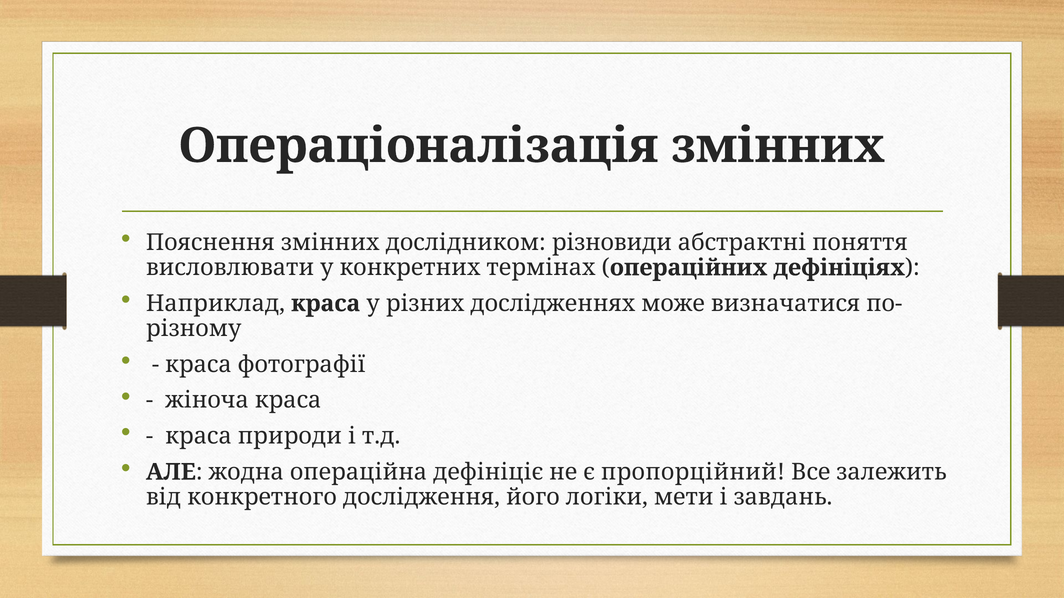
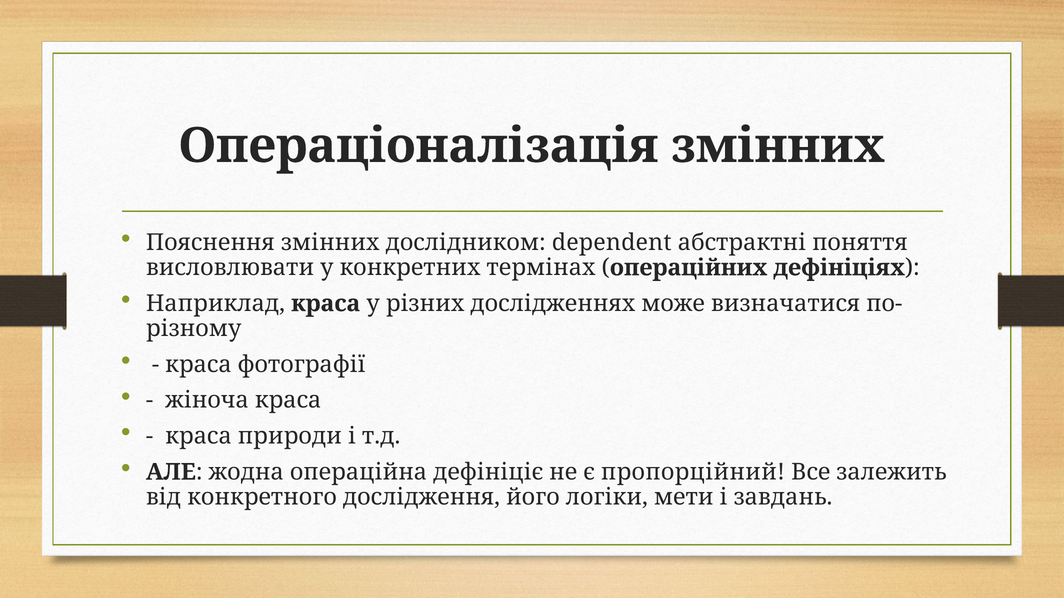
різновиди: різновиди -> dependent
